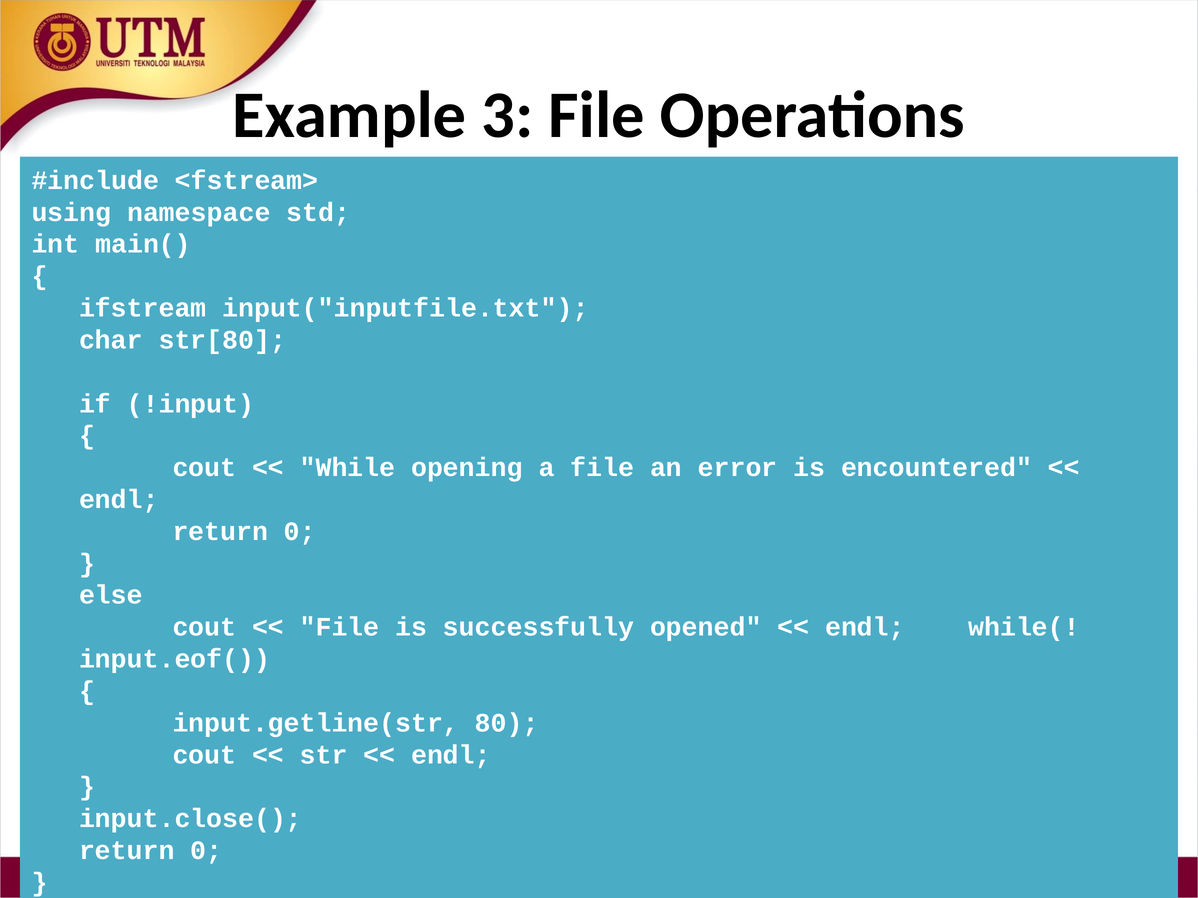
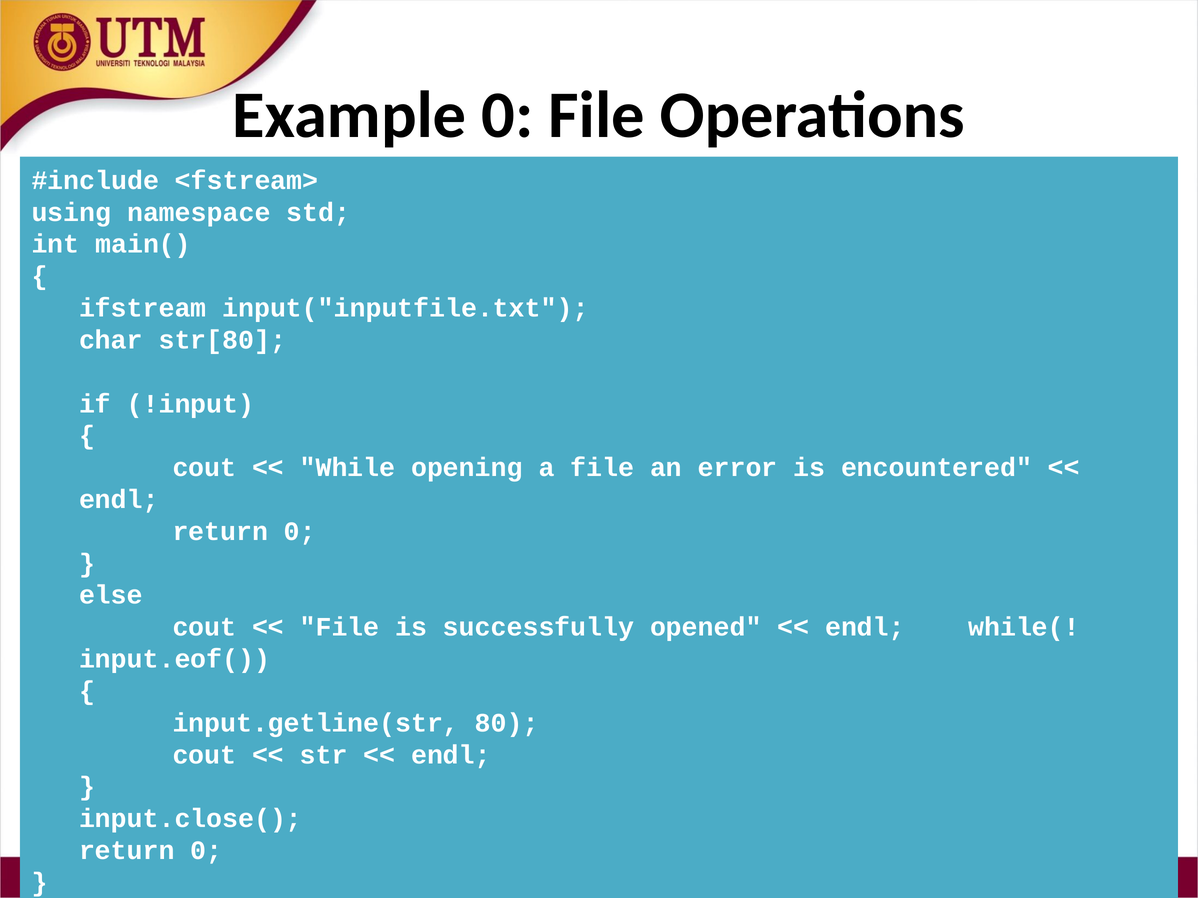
Example 3: 3 -> 0
